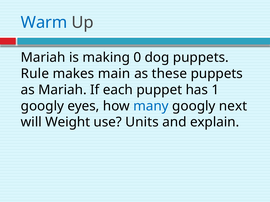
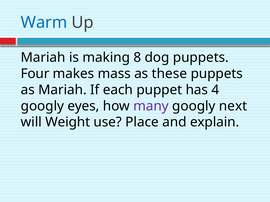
0: 0 -> 8
Rule: Rule -> Four
main: main -> mass
1: 1 -> 4
many colour: blue -> purple
Units: Units -> Place
